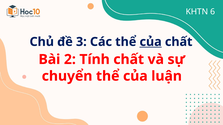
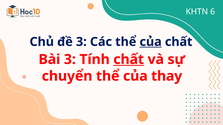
Bài 2: 2 -> 3
chất at (129, 60) underline: none -> present
luận: luận -> thay
